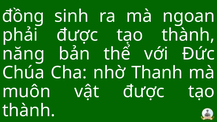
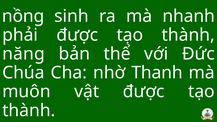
đồng: đồng -> nồng
ngoan: ngoan -> nhanh
